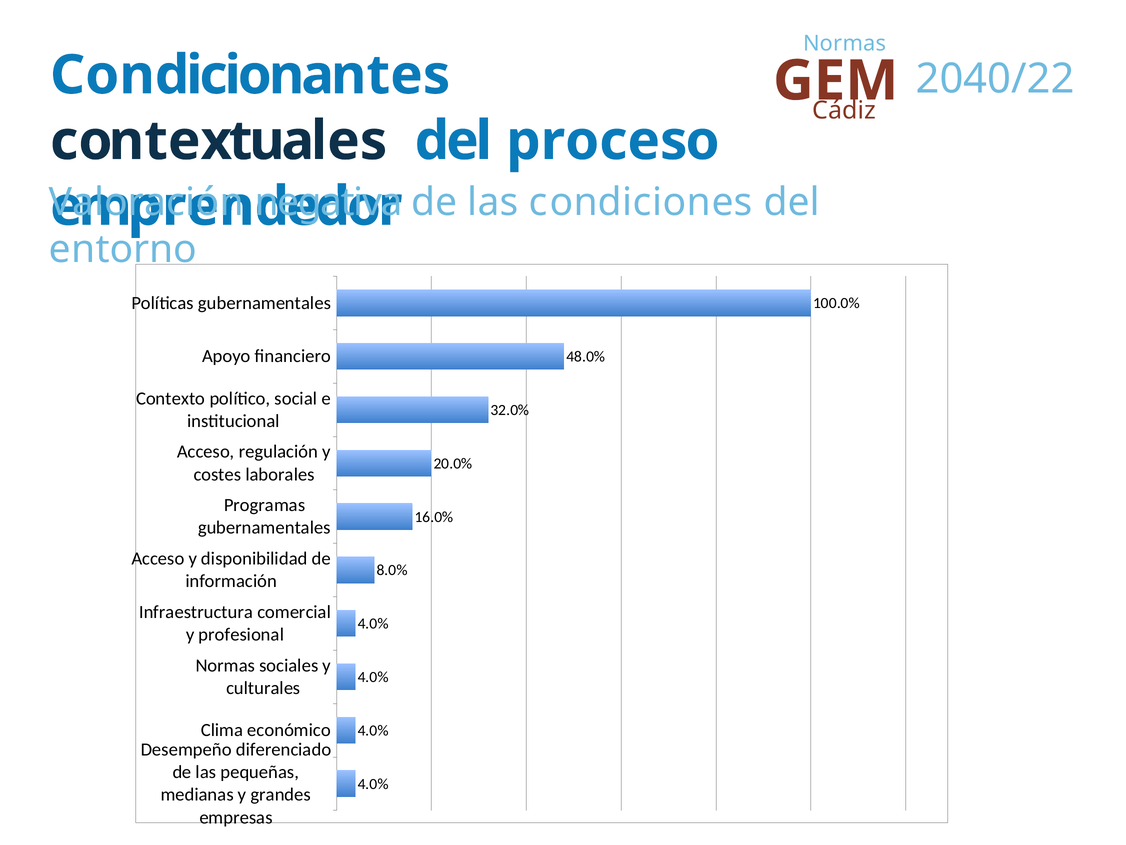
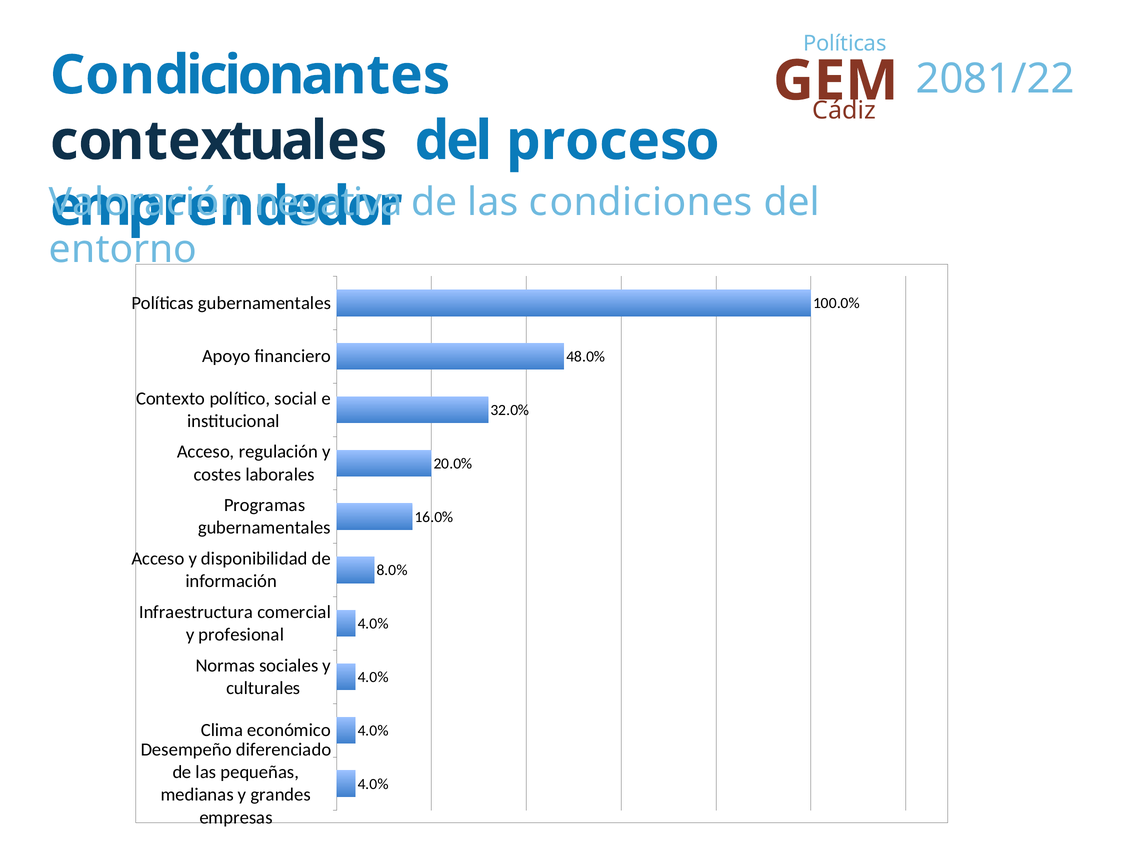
Normas at (845, 44): Normas -> Políticas
2040/22: 2040/22 -> 2081/22
